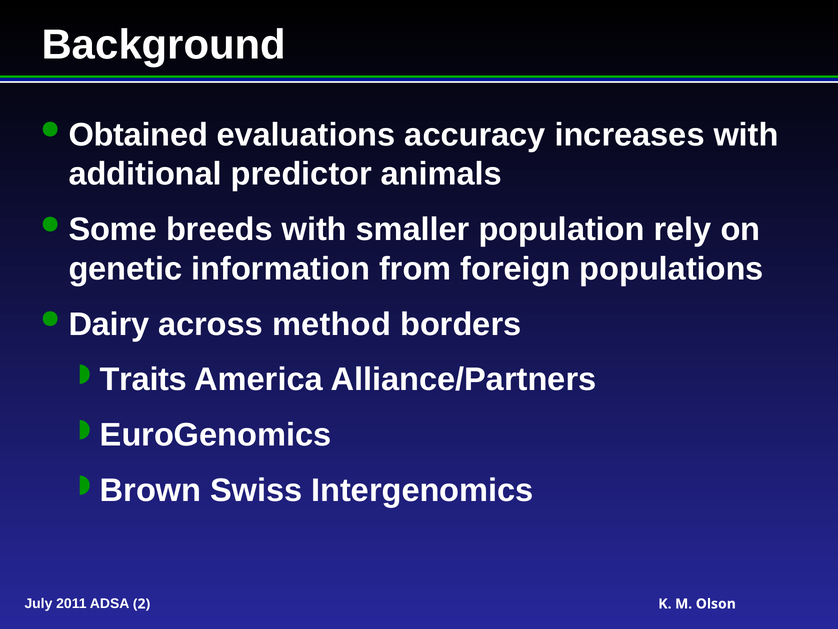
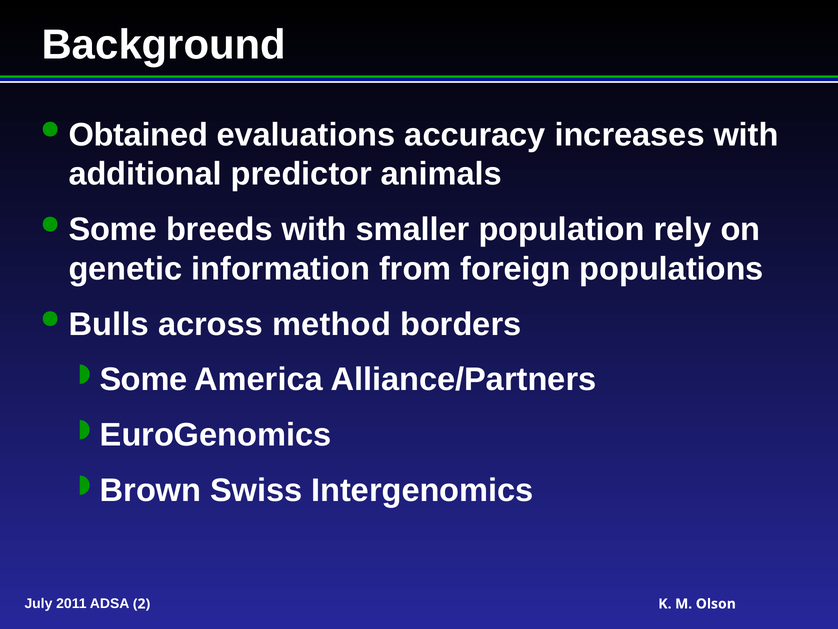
Dairy: Dairy -> Bulls
Traits at (143, 379): Traits -> Some
